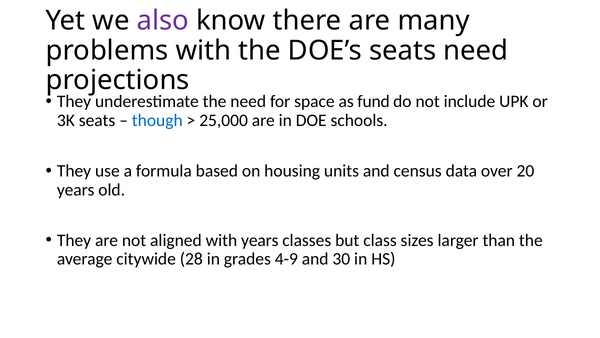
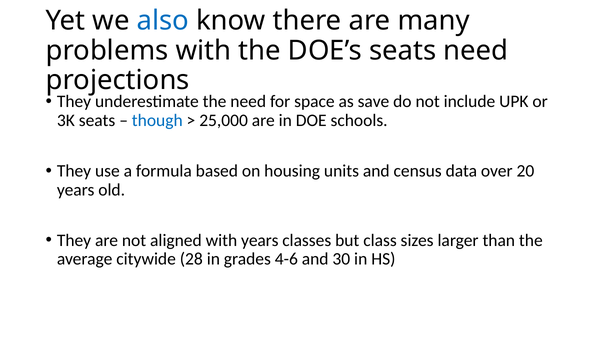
also colour: purple -> blue
fund: fund -> save
4-9: 4-9 -> 4-6
